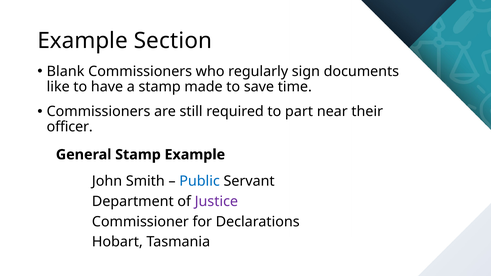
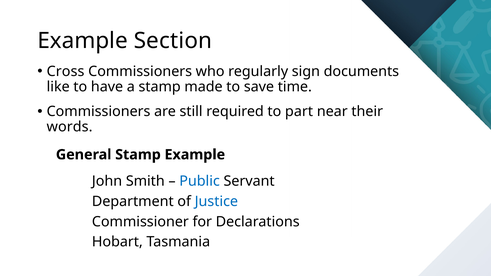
Blank: Blank -> Cross
officer: officer -> words
Justice colour: purple -> blue
